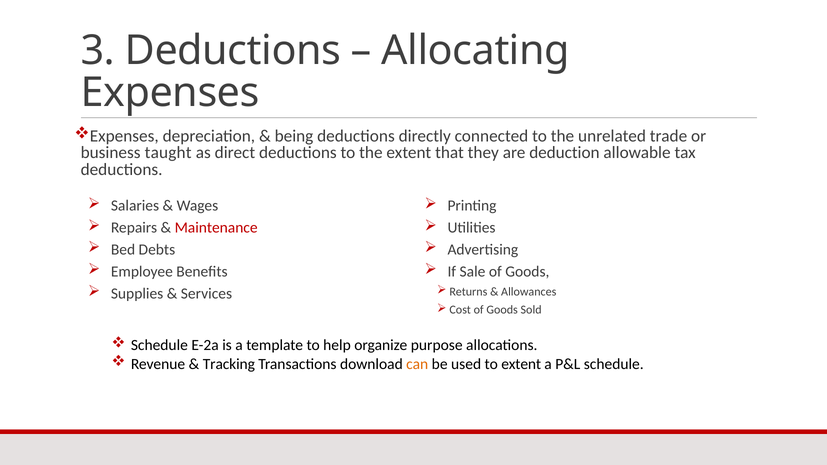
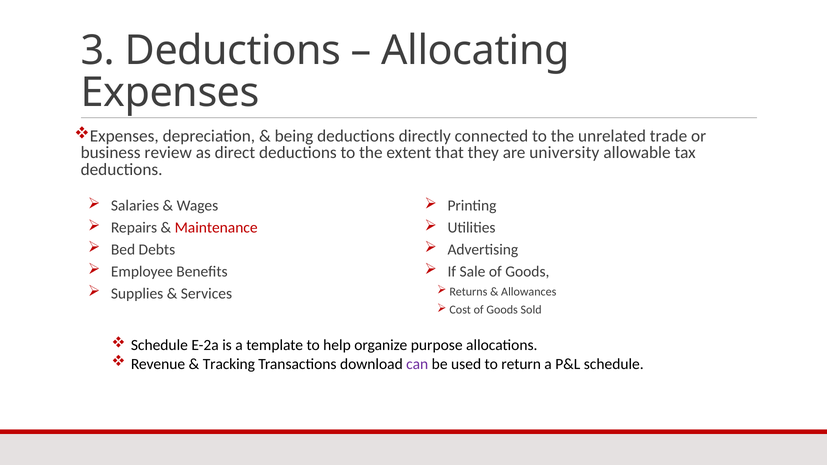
taught: taught -> review
deduction: deduction -> university
can colour: orange -> purple
to extent: extent -> return
